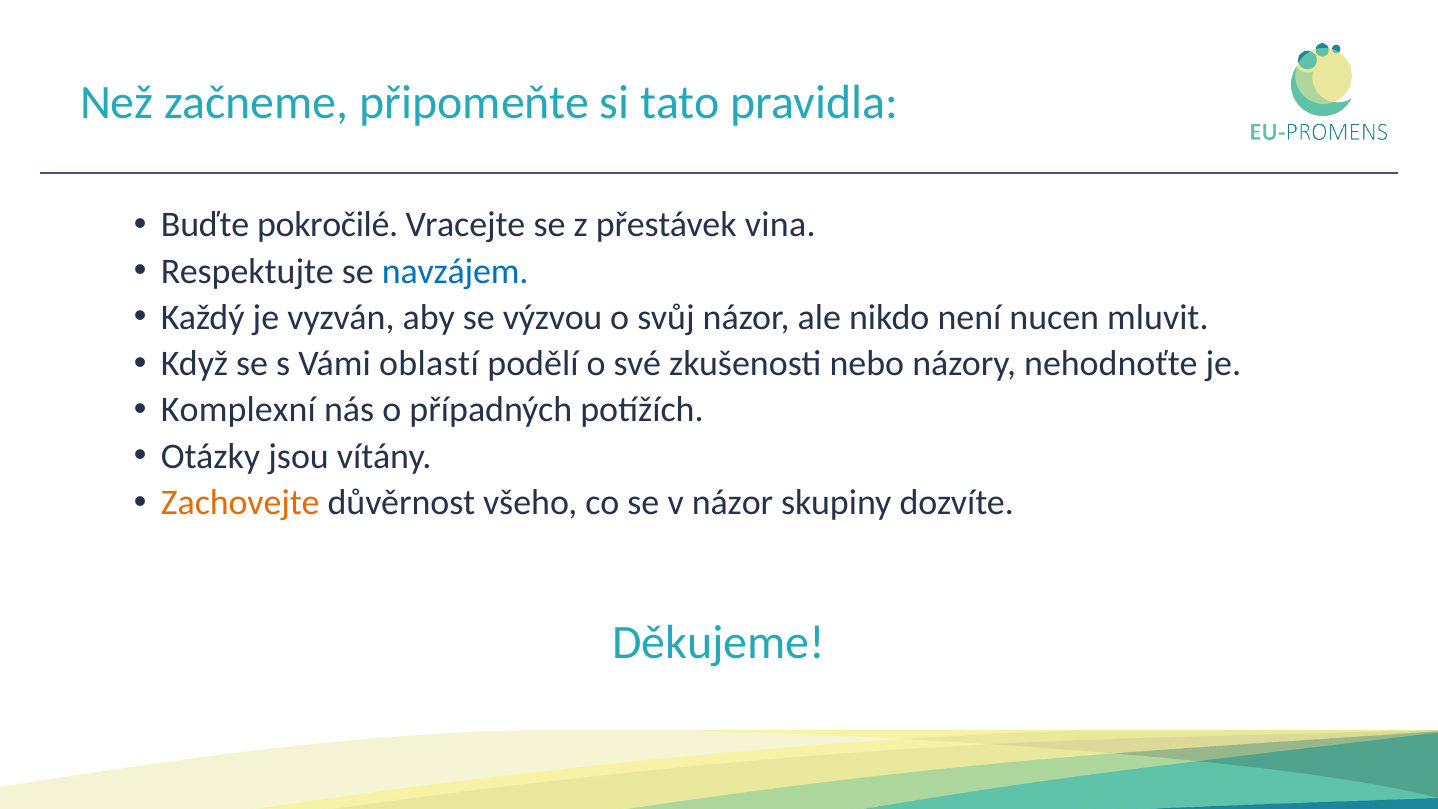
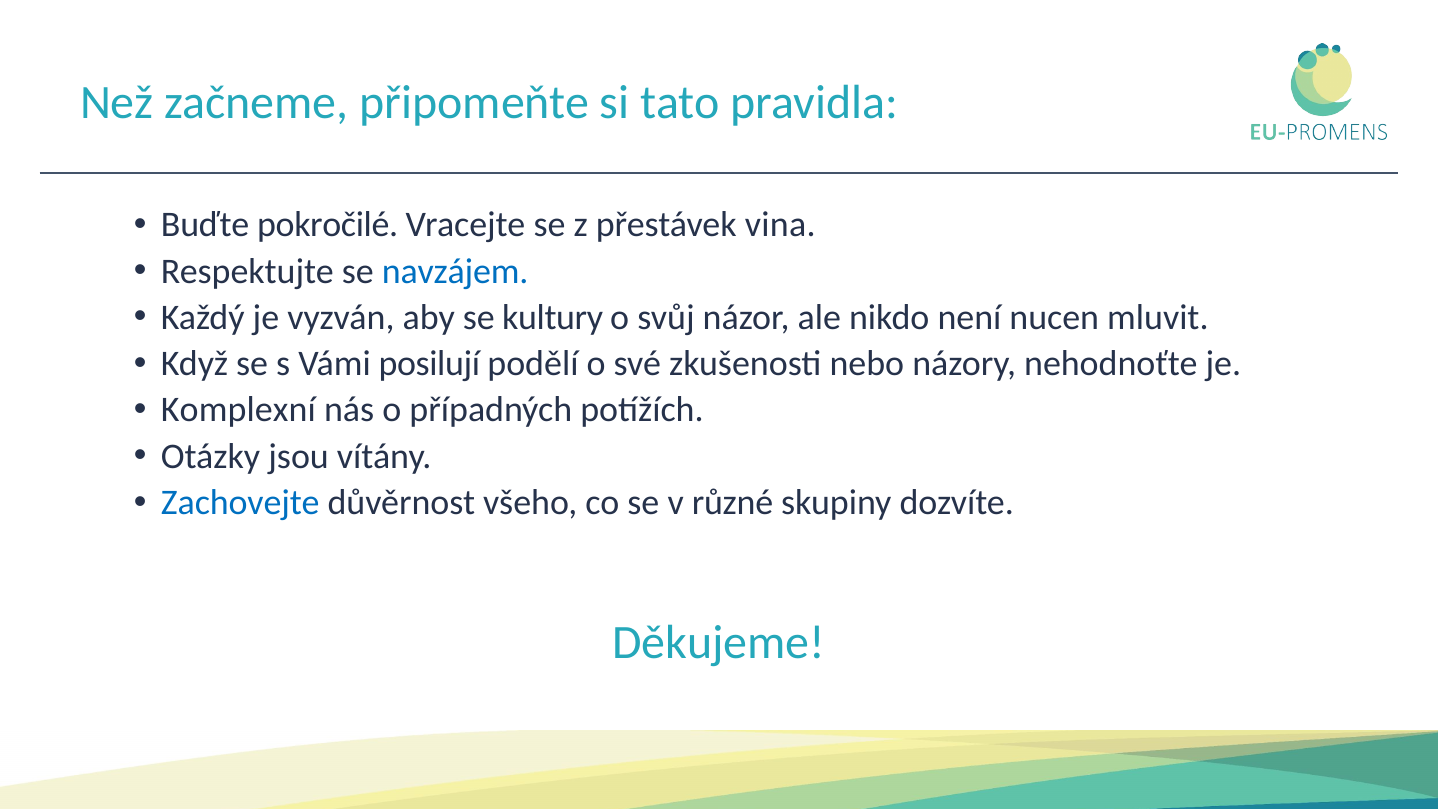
výzvou: výzvou -> kultury
oblastí: oblastí -> posilují
Zachovejte colour: orange -> blue
v názor: názor -> různé
